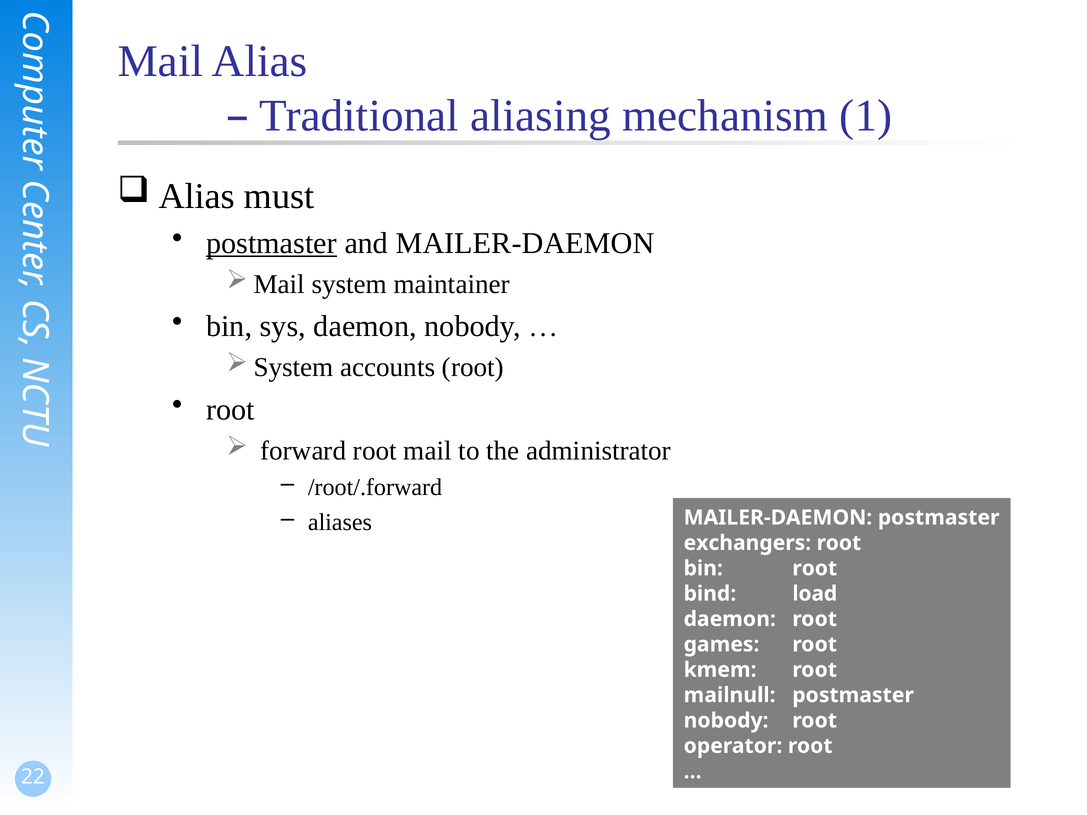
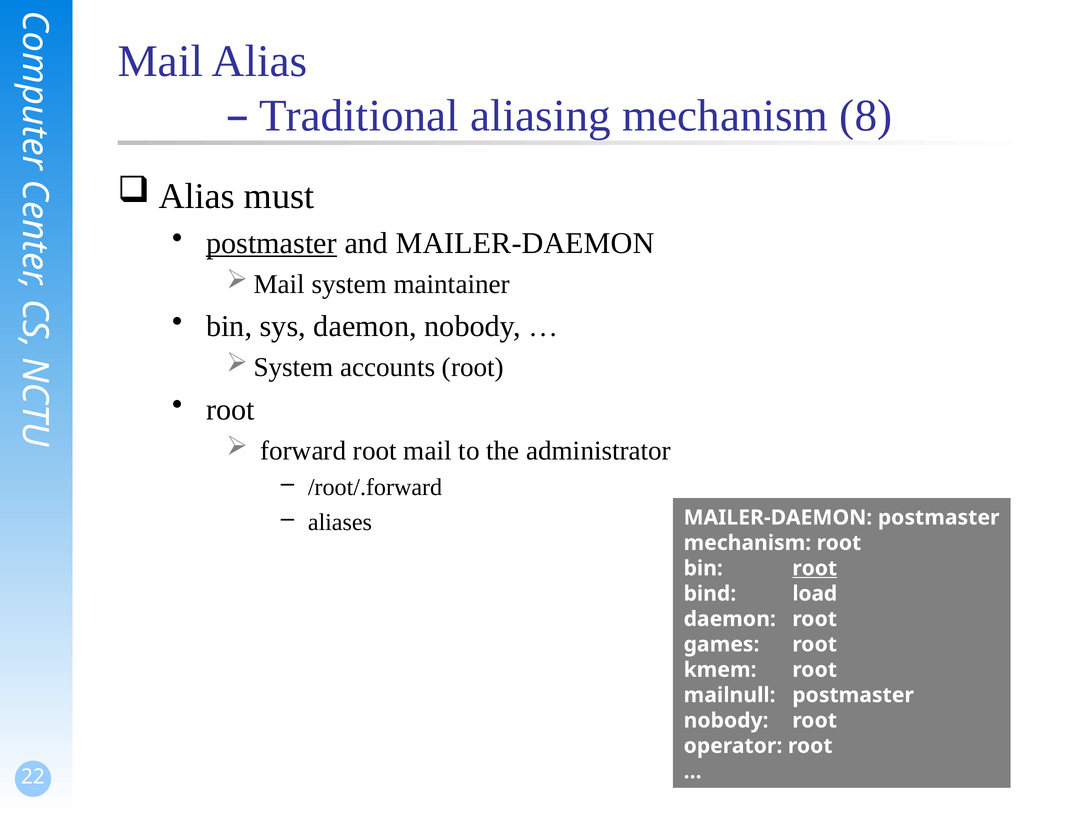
1: 1 -> 8
exchangers at (747, 543): exchangers -> mechanism
root at (815, 568) underline: none -> present
